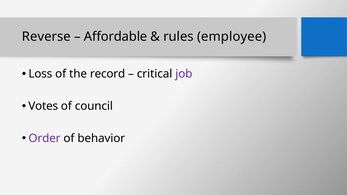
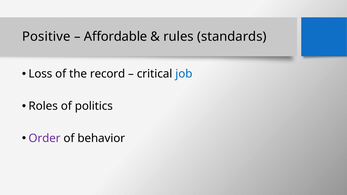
Reverse: Reverse -> Positive
employee: employee -> standards
job colour: purple -> blue
Votes: Votes -> Roles
council: council -> politics
